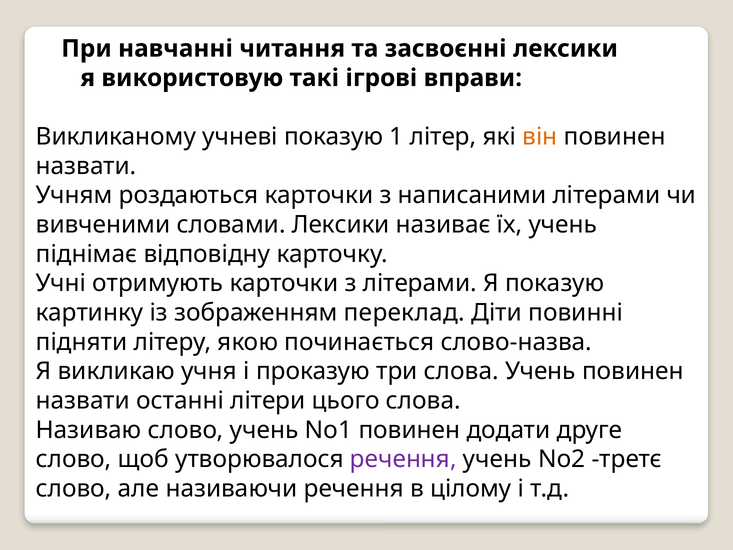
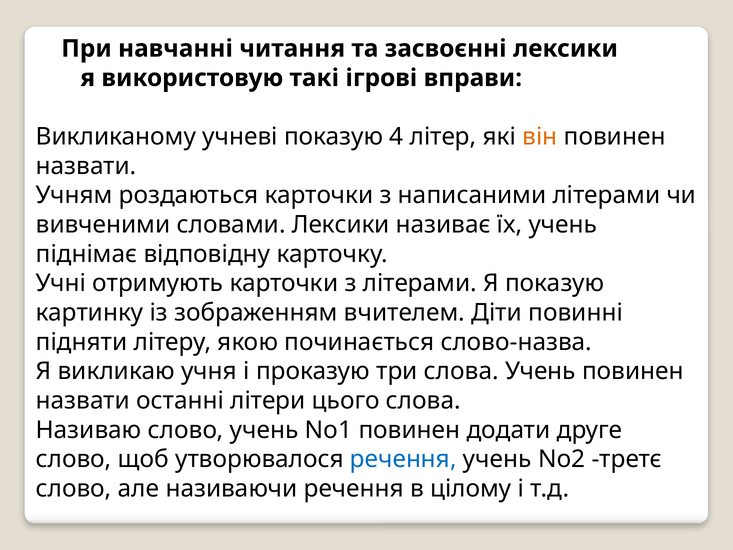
1: 1 -> 4
переклад: переклад -> вчителем
речення at (403, 459) colour: purple -> blue
